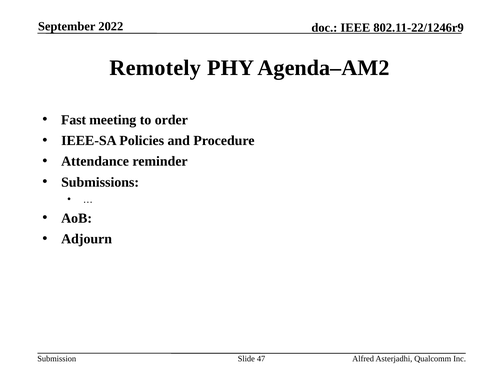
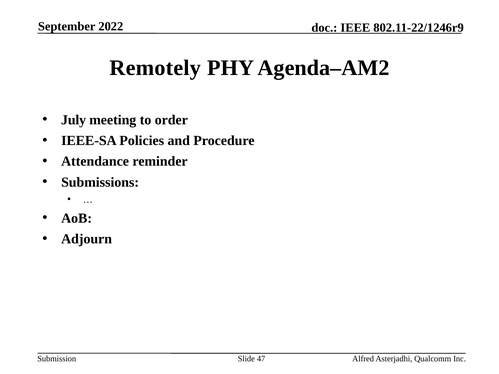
Fast: Fast -> July
